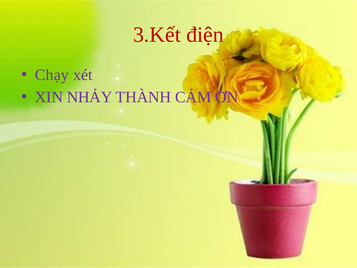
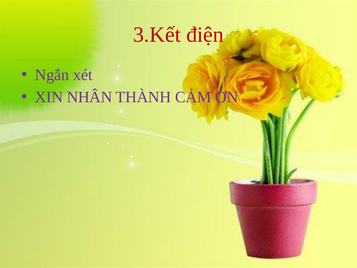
Chạy: Chạy -> Ngắn
NHẢY: NHẢY -> NHÂN
